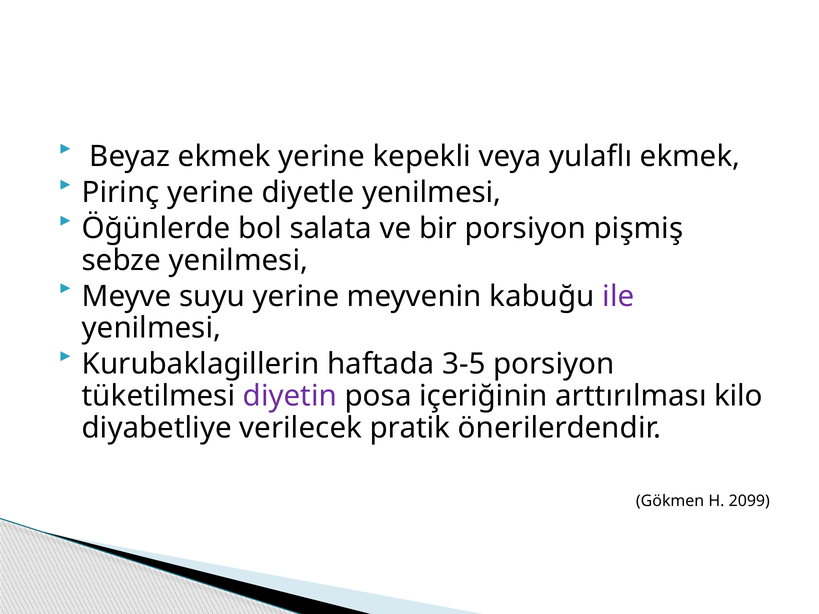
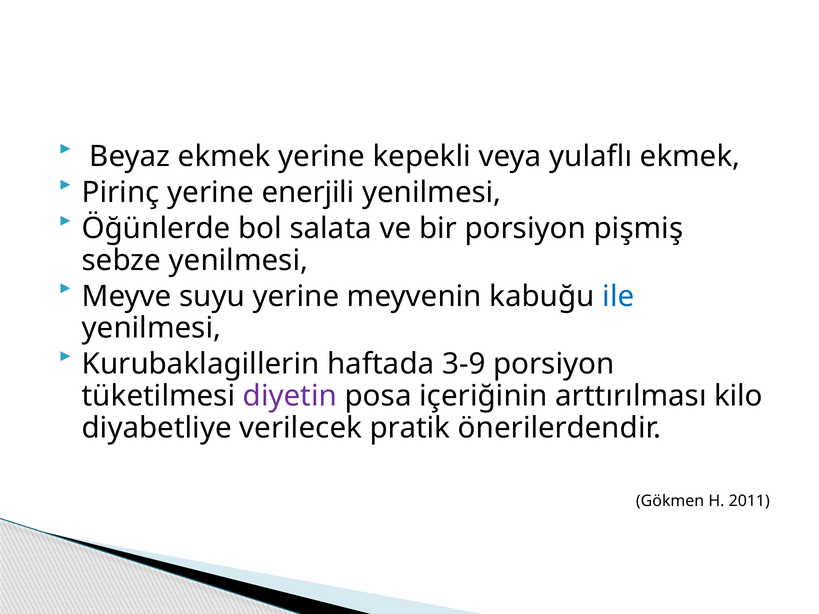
diyetle: diyetle -> enerjili
ile colour: purple -> blue
3-5: 3-5 -> 3-9
2099: 2099 -> 2011
